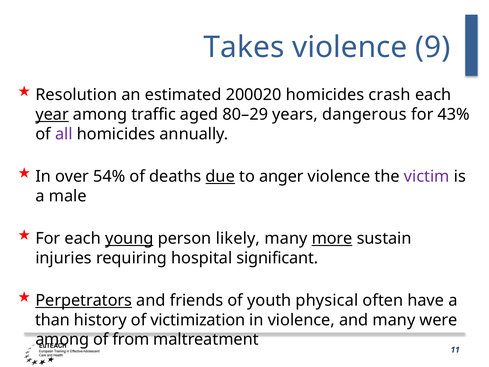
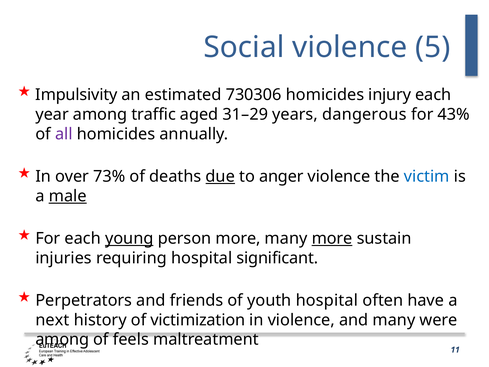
Takes: Takes -> Social
9: 9 -> 5
Resolution: Resolution -> Impulsivity
200020: 200020 -> 730306
crash: crash -> injury
year underline: present -> none
80–29: 80–29 -> 31–29
54%: 54% -> 73%
victim colour: purple -> blue
male underline: none -> present
person likely: likely -> more
Perpetrators underline: present -> none
youth physical: physical -> hospital
than: than -> next
from: from -> feels
